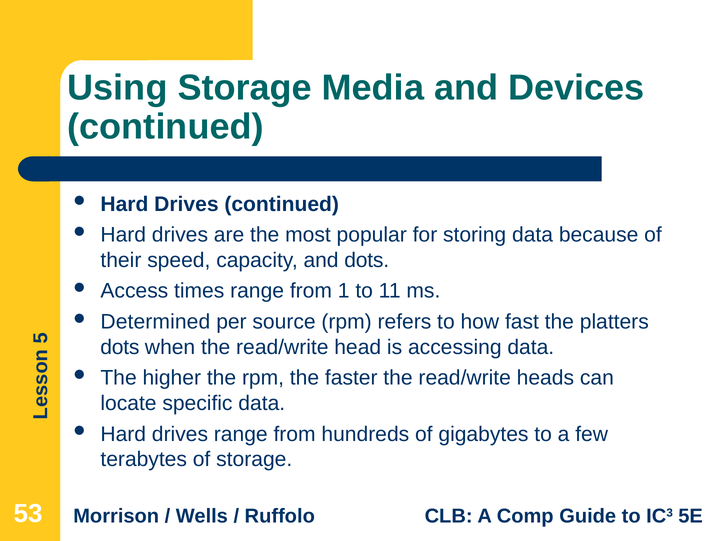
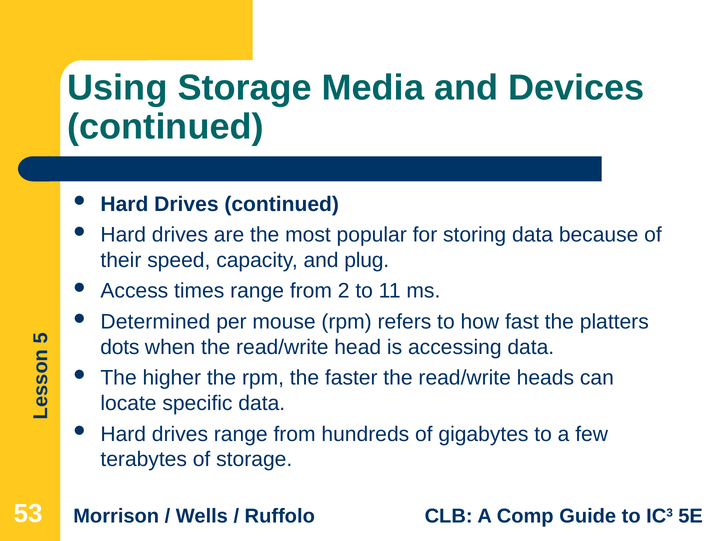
and dots: dots -> plug
1: 1 -> 2
source: source -> mouse
